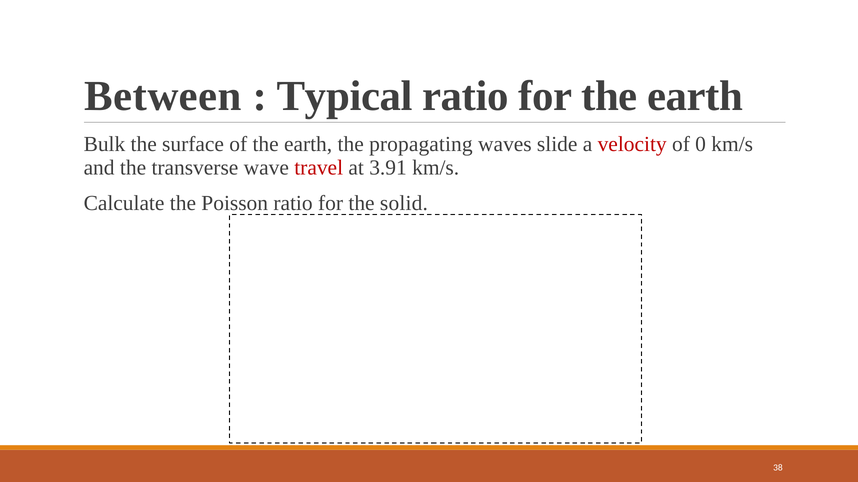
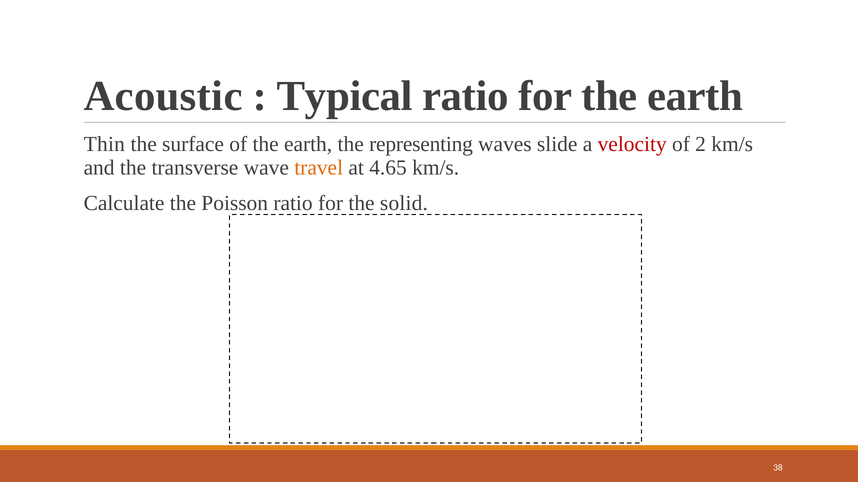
Between: Between -> Acoustic
Bulk: Bulk -> Thin
propagating: propagating -> representing
of 0: 0 -> 2
travel colour: red -> orange
3.91: 3.91 -> 4.65
